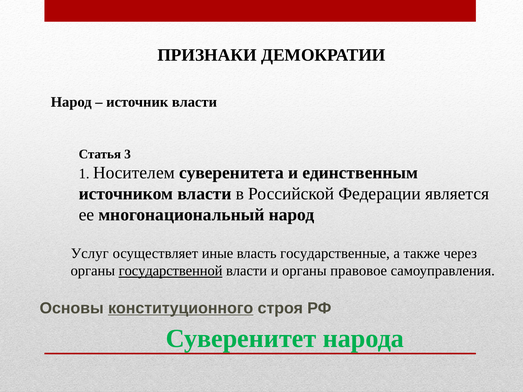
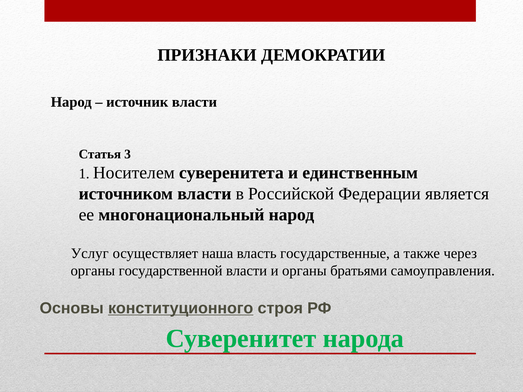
иные: иные -> наша
государственной underline: present -> none
правовое: правовое -> братьями
